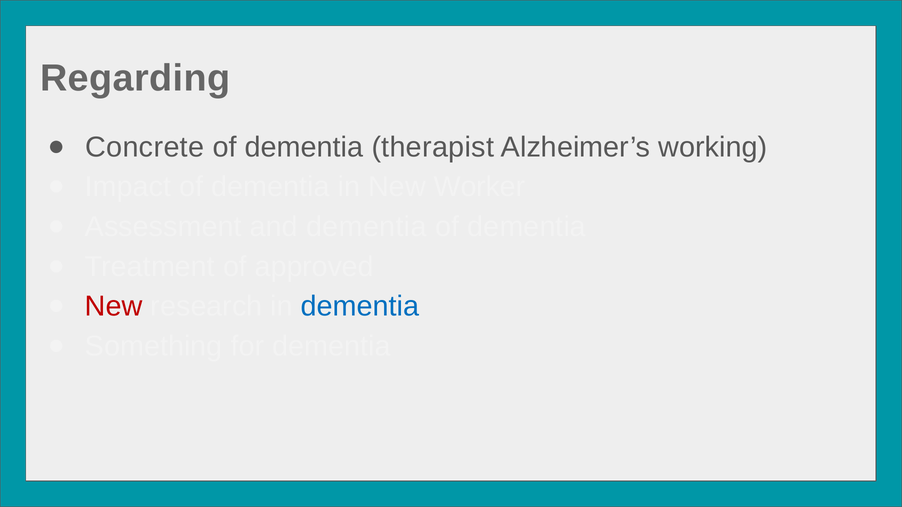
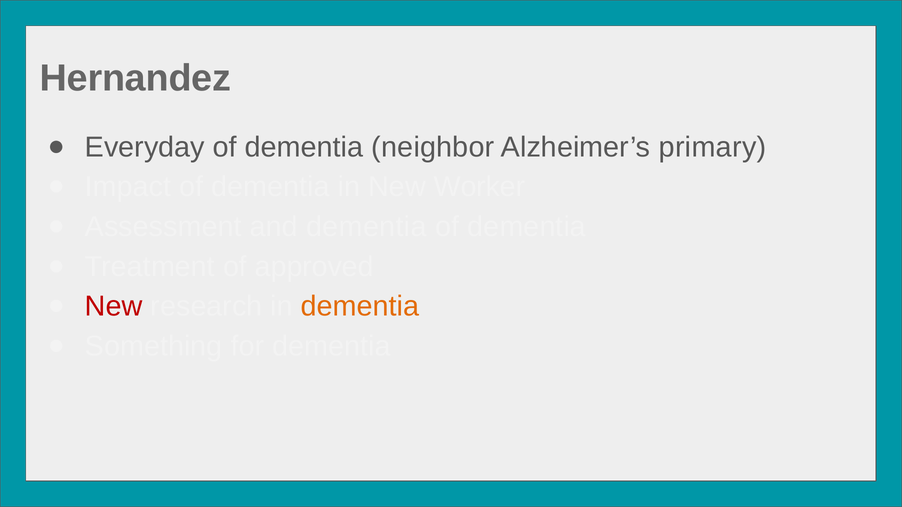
Regarding: Regarding -> Hernandez
Concrete: Concrete -> Everyday
therapist: therapist -> neighbor
working: working -> primary
dementia at (360, 307) colour: blue -> orange
